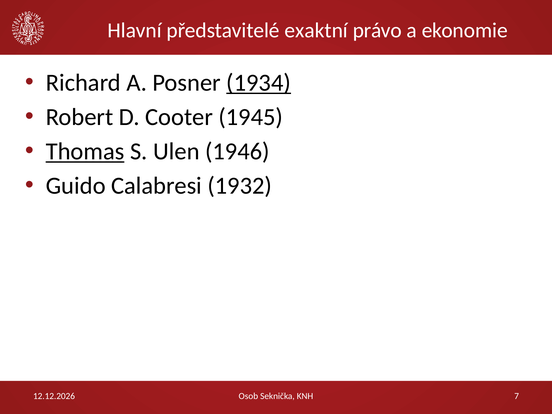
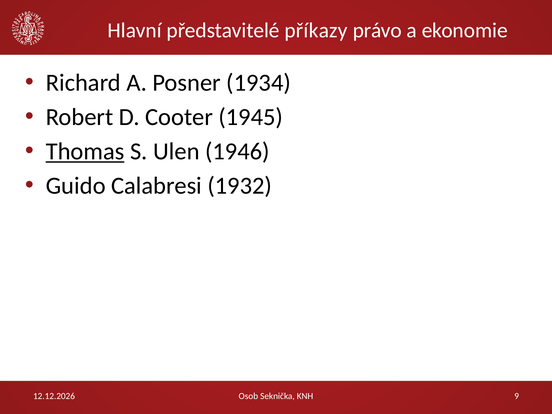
exaktní: exaktní -> příkazy
1934 underline: present -> none
7: 7 -> 9
